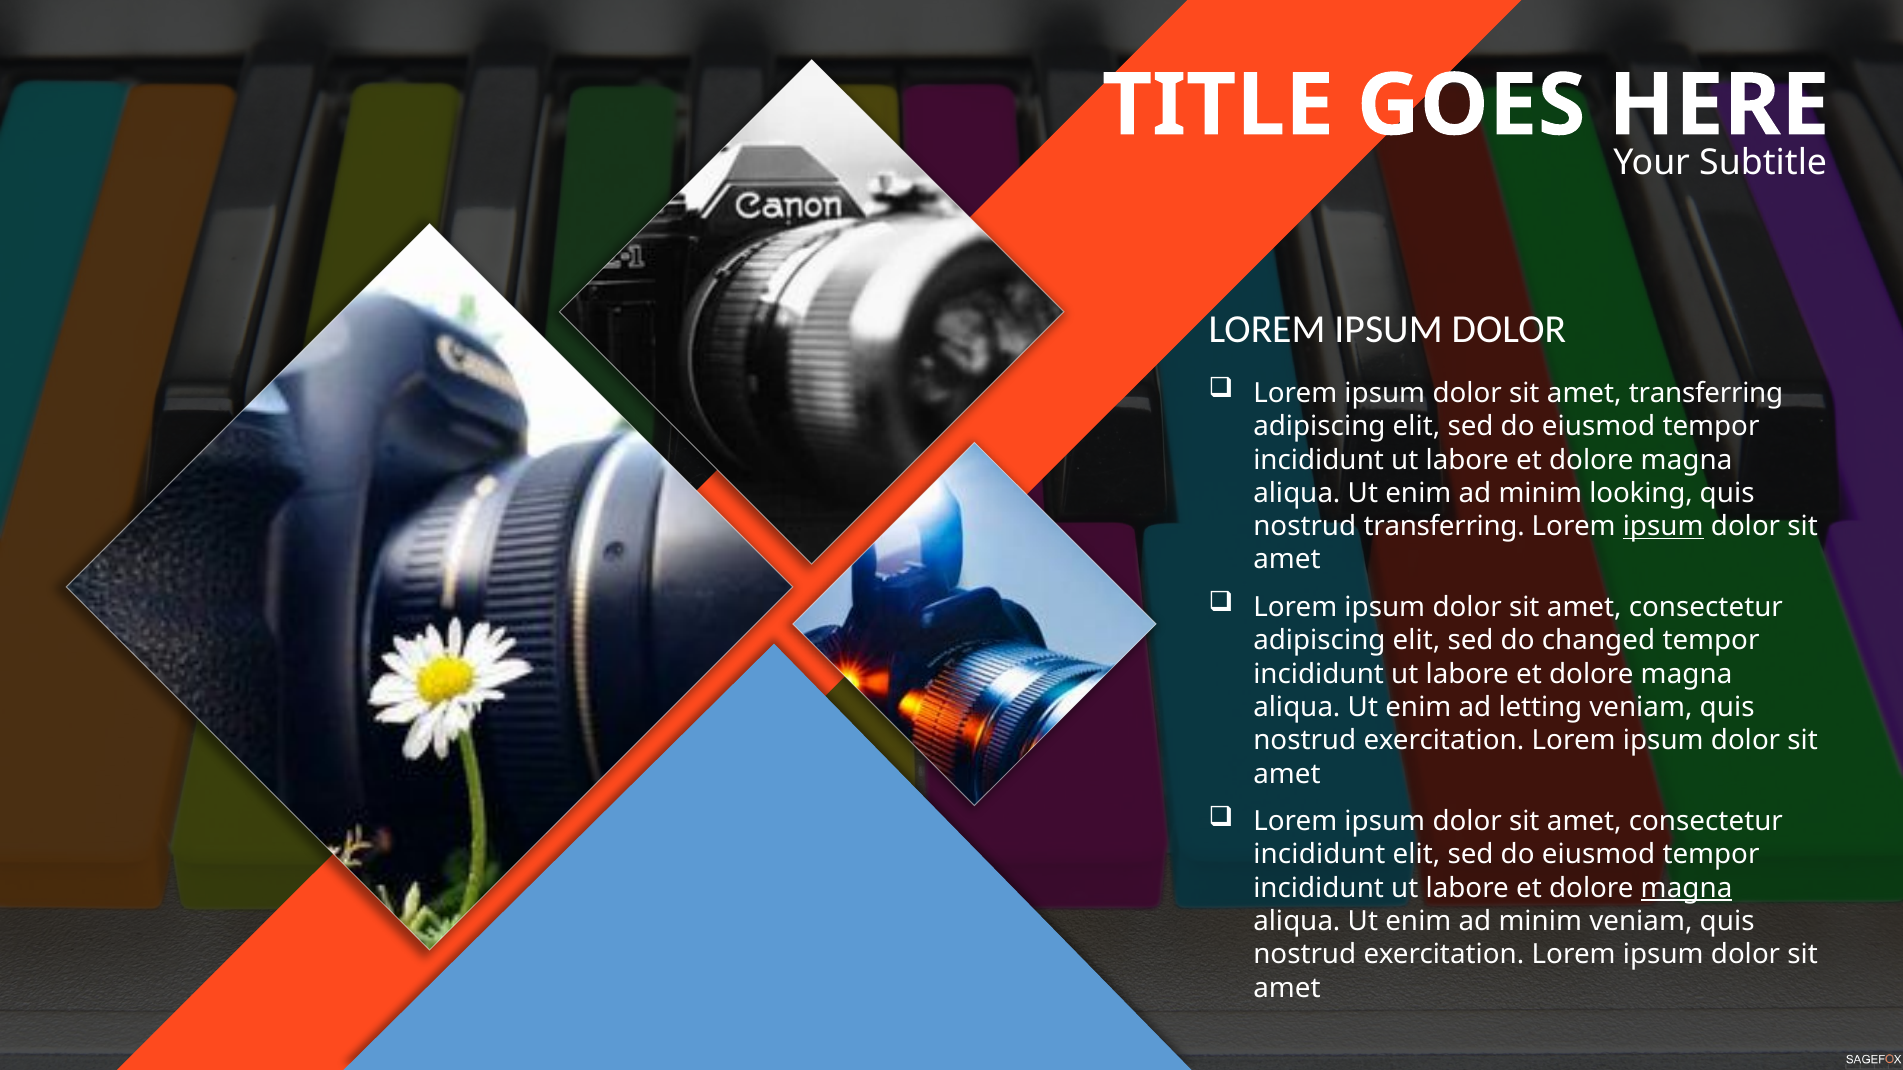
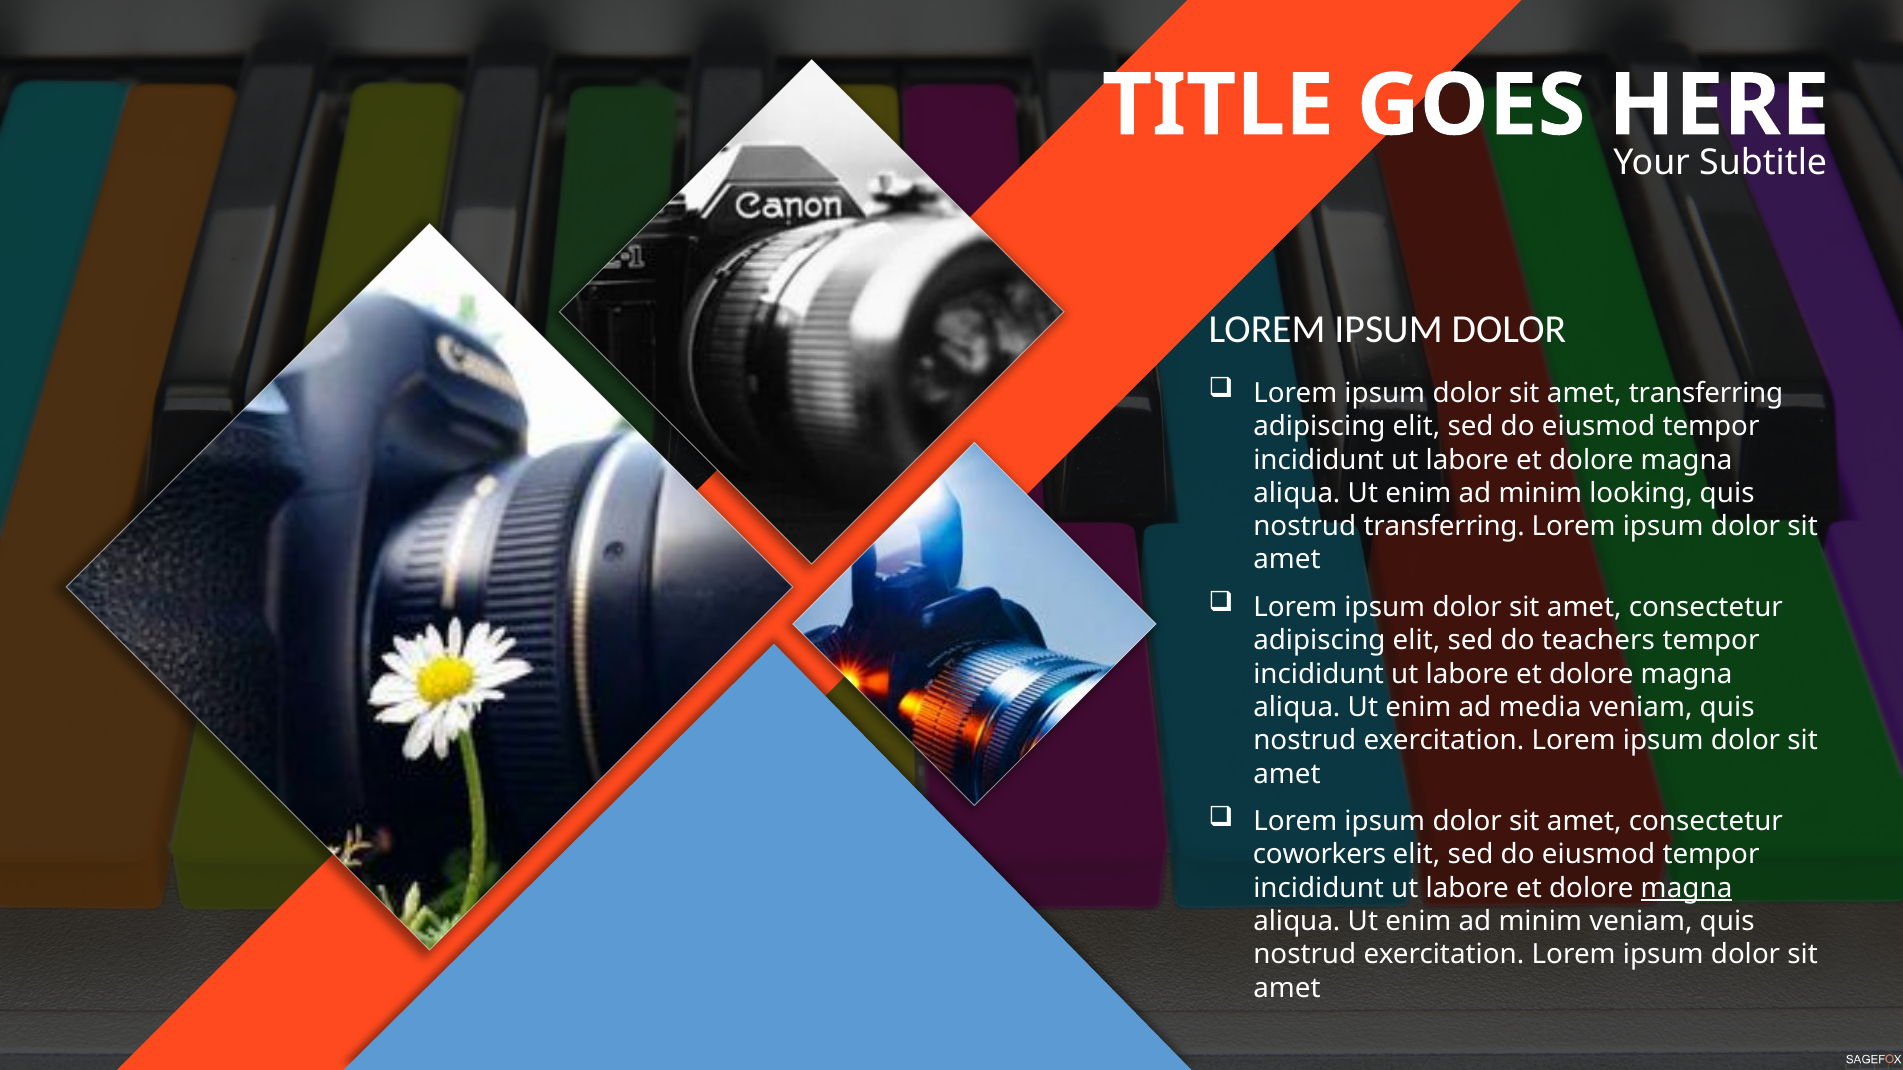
ipsum at (1663, 527) underline: present -> none
changed: changed -> teachers
letting: letting -> media
incididunt at (1319, 855): incididunt -> coworkers
